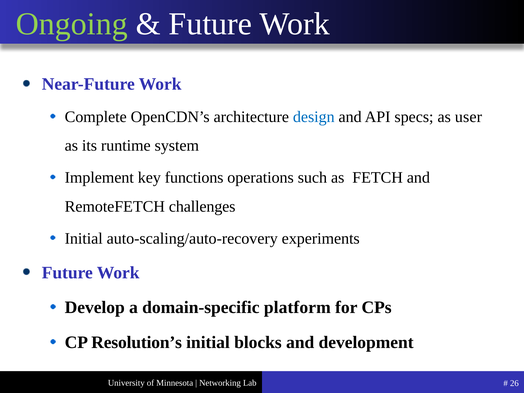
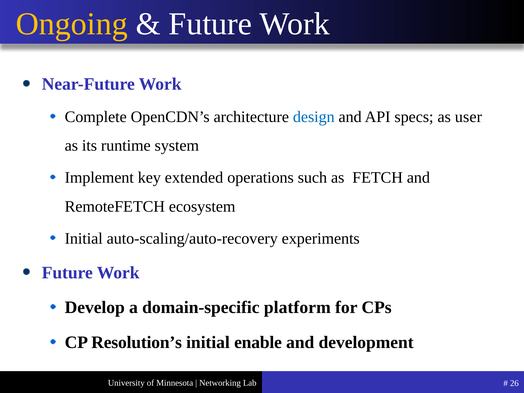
Ongoing colour: light green -> yellow
functions: functions -> extended
challenges: challenges -> ecosystem
blocks: blocks -> enable
